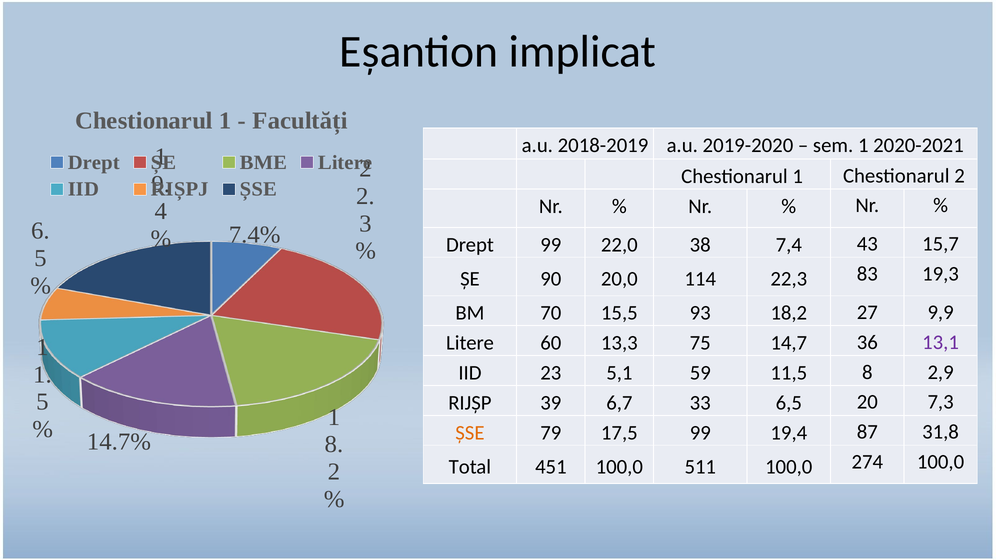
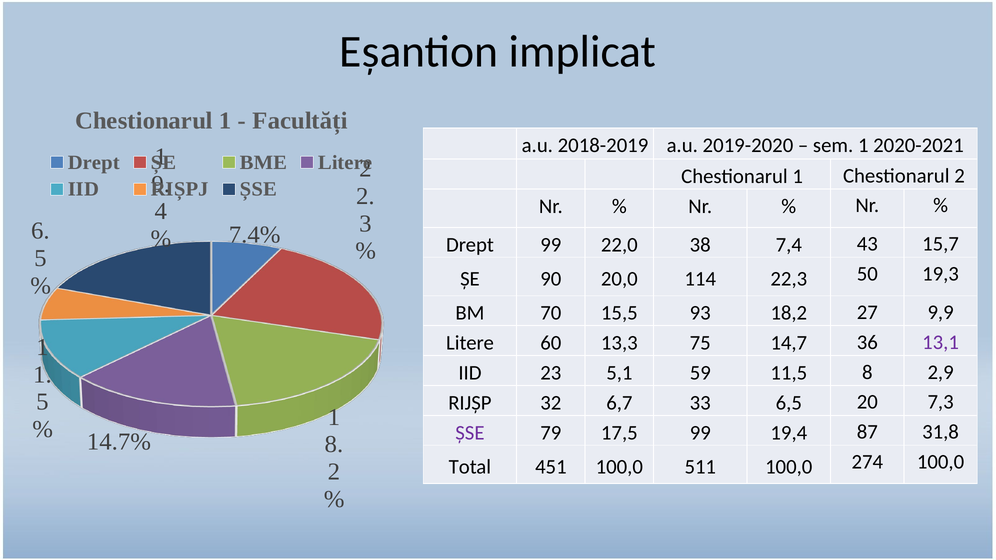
83: 83 -> 50
39: 39 -> 32
ȘSE at (470, 433) colour: orange -> purple
